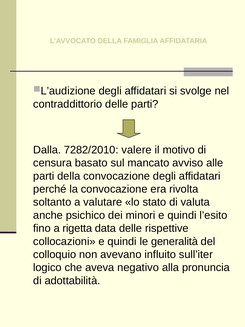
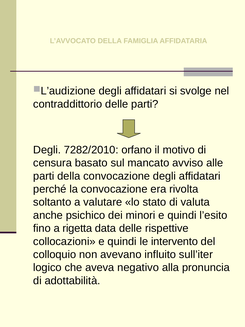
Dalla at (47, 150): Dalla -> Degli
valere: valere -> orfano
generalità: generalità -> intervento
